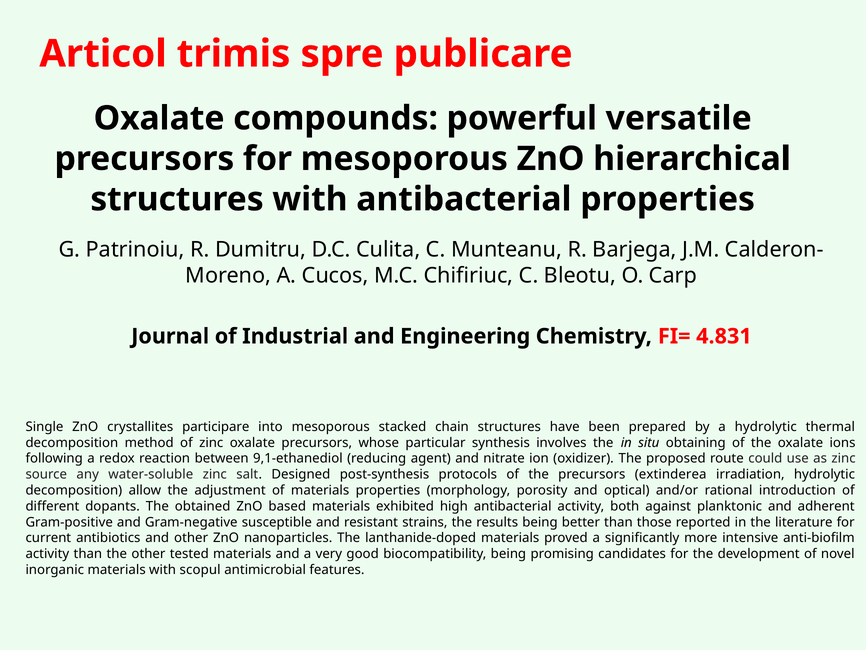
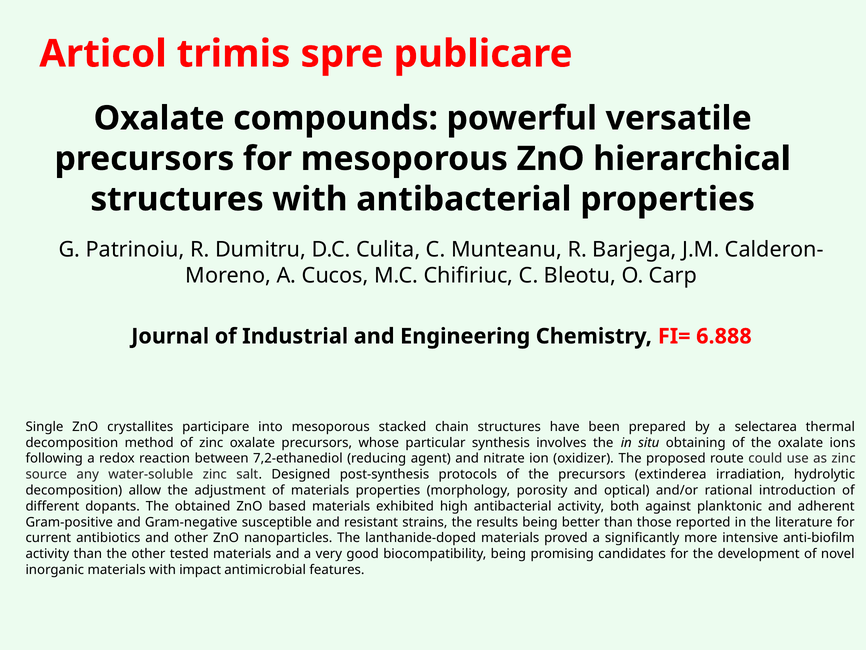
4.831: 4.831 -> 6.888
a hydrolytic: hydrolytic -> selectarea
9,1-ethanediol: 9,1-ethanediol -> 7,2-ethanediol
scopul: scopul -> impact
